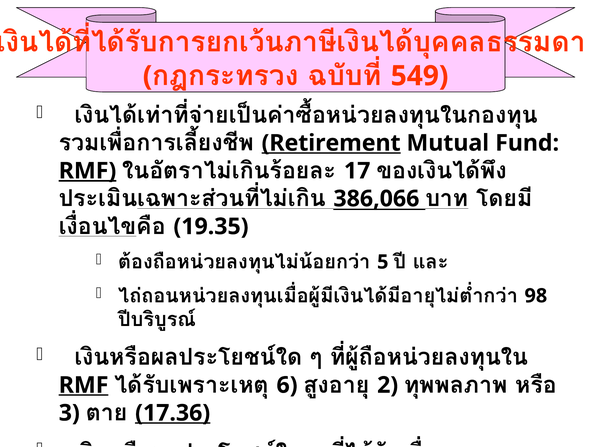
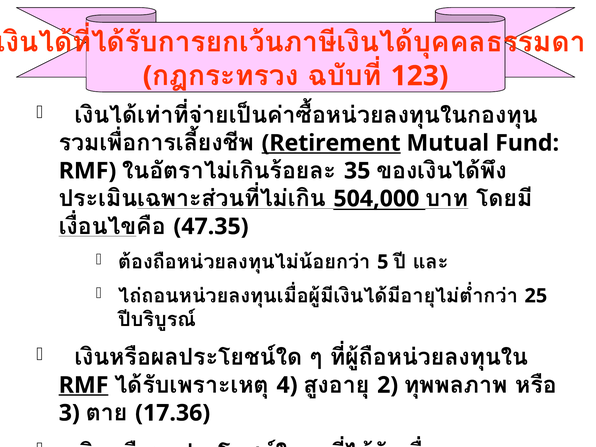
549: 549 -> 123
RMF at (88, 171) underline: present -> none
17: 17 -> 35
386,066: 386,066 -> 504,000
19.35: 19.35 -> 47.35
98: 98 -> 25
6: 6 -> 4
17.36 underline: present -> none
